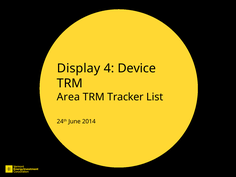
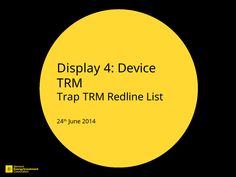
Area: Area -> Trap
Tracker: Tracker -> Redline
